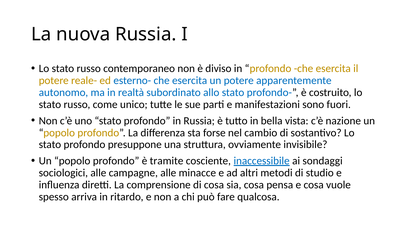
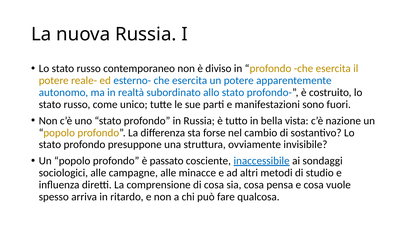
tramite: tramite -> passato
